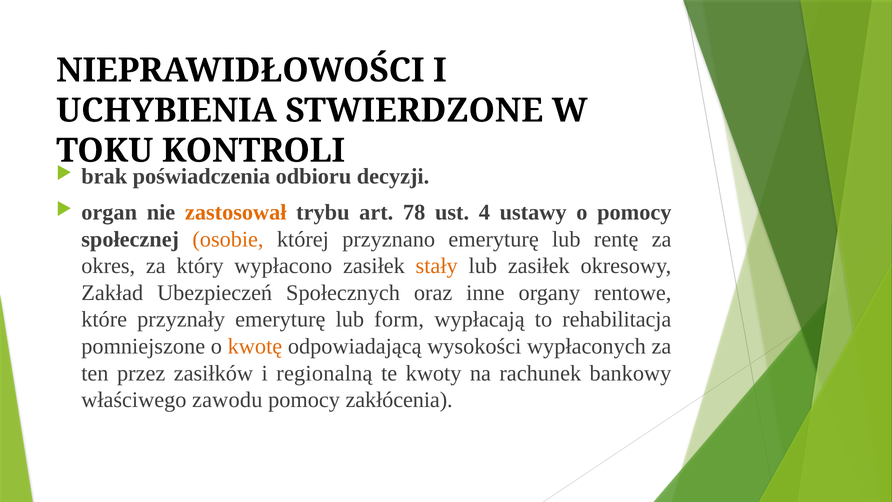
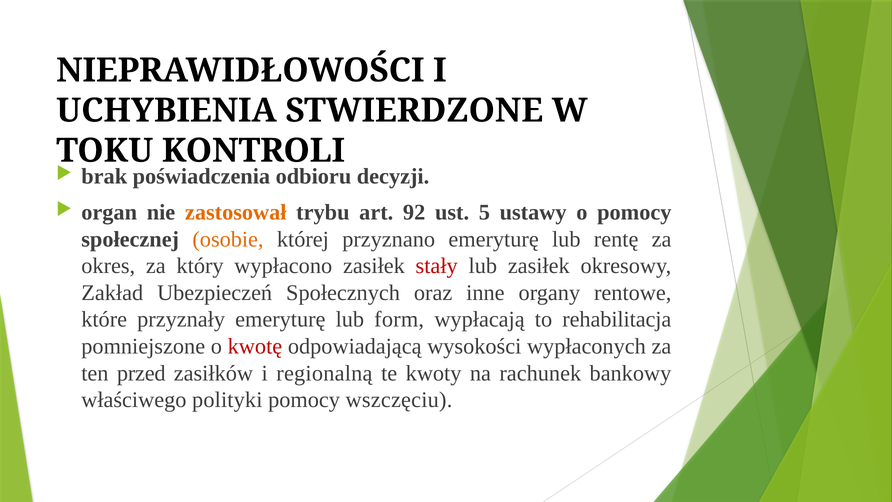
78: 78 -> 92
4: 4 -> 5
stały colour: orange -> red
kwotę colour: orange -> red
przez: przez -> przed
zawodu: zawodu -> polityki
zakłócenia: zakłócenia -> wszczęciu
